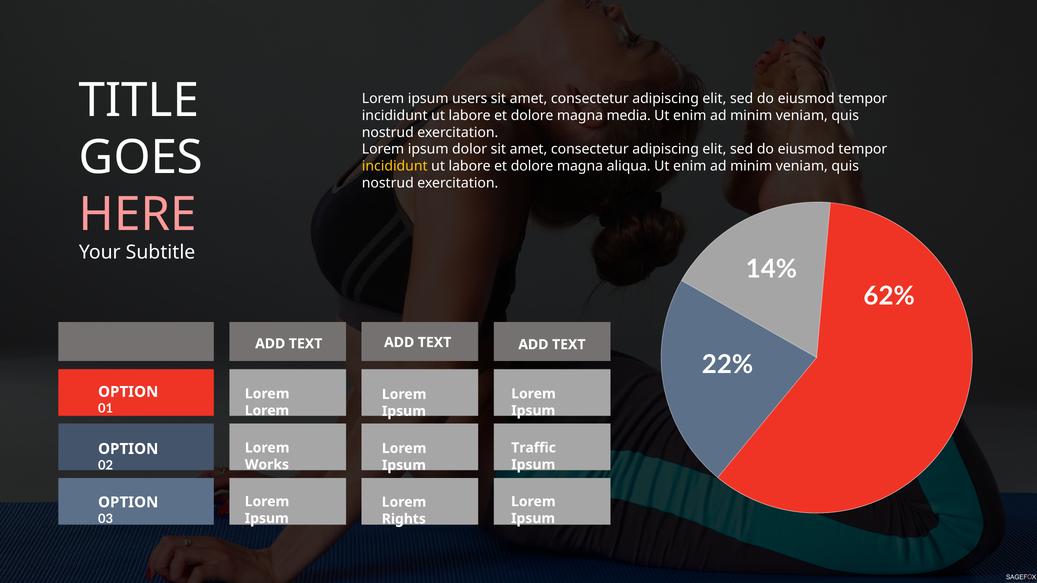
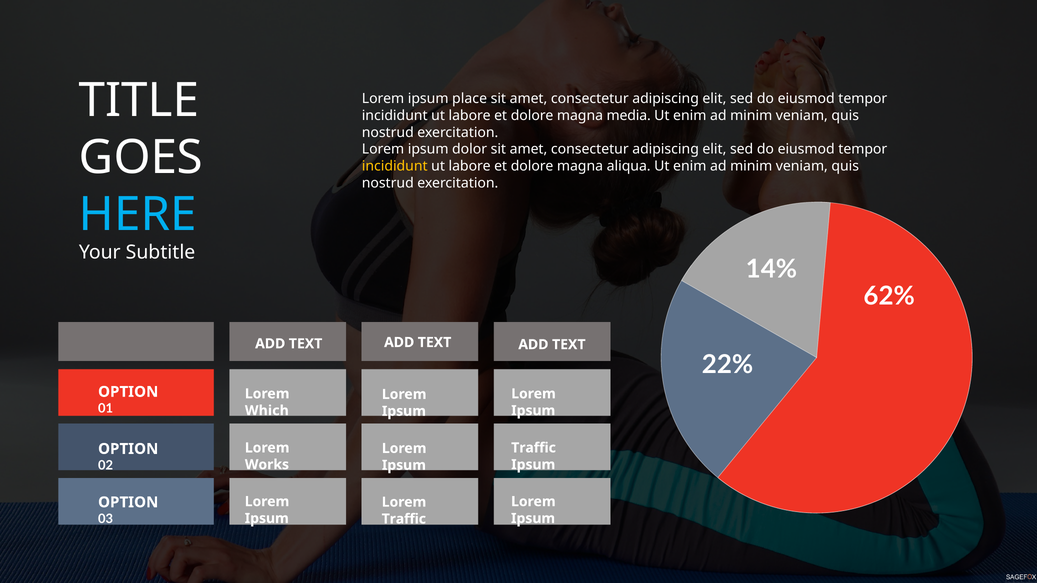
users: users -> place
HERE colour: pink -> light blue
Lorem at (267, 411): Lorem -> Which
Rights at (404, 519): Rights -> Traffic
